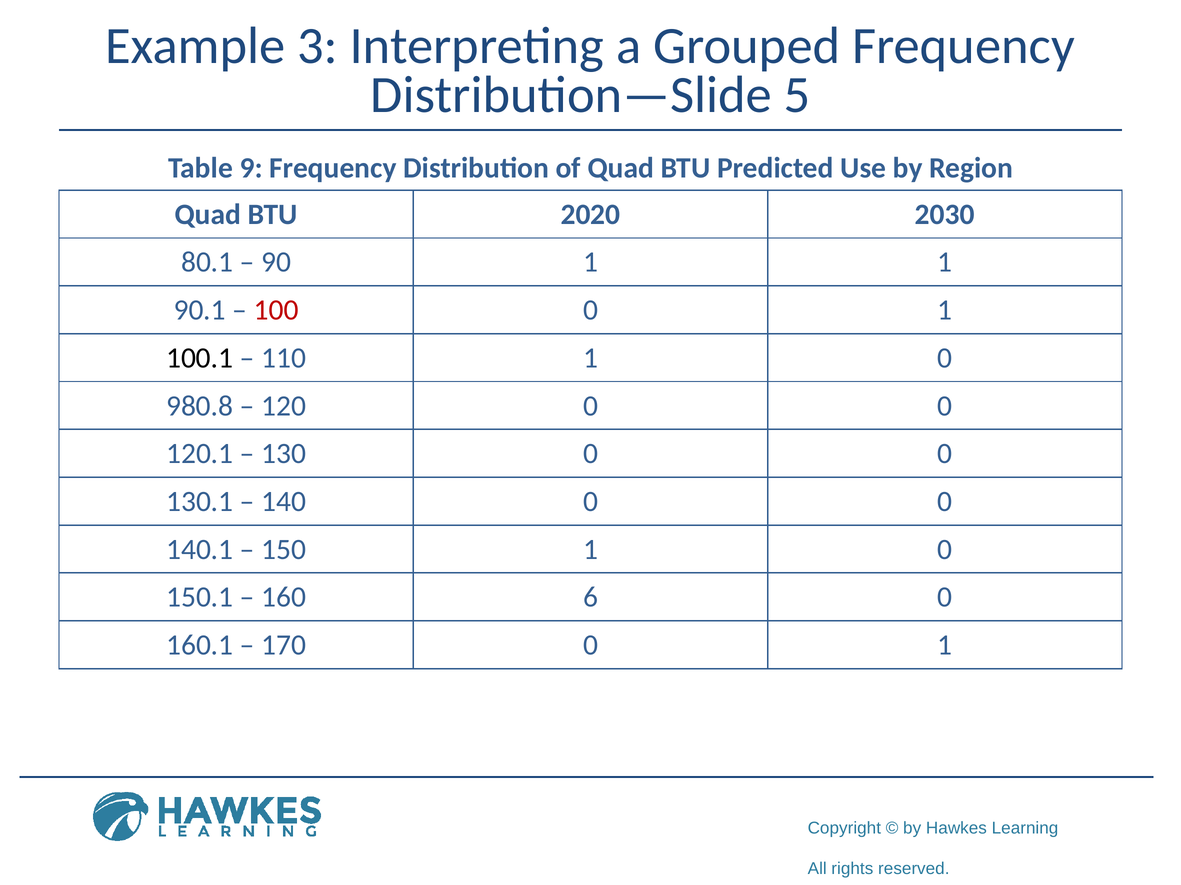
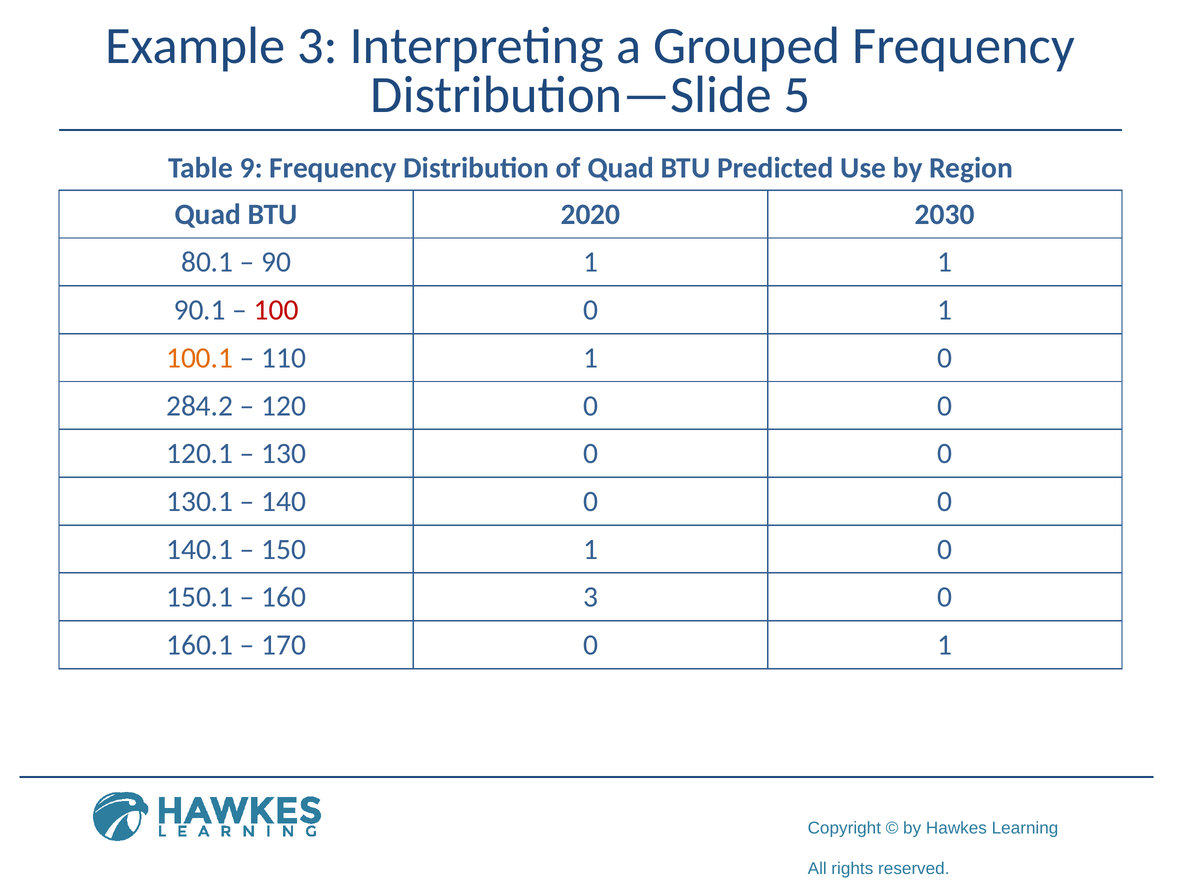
100.1 colour: black -> orange
980.8: 980.8 -> 284.2
160 6: 6 -> 3
